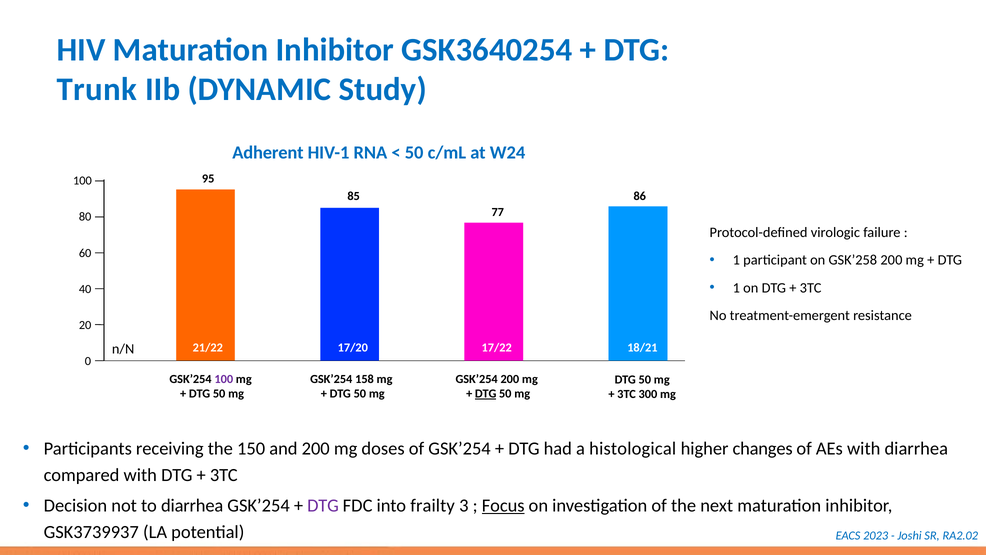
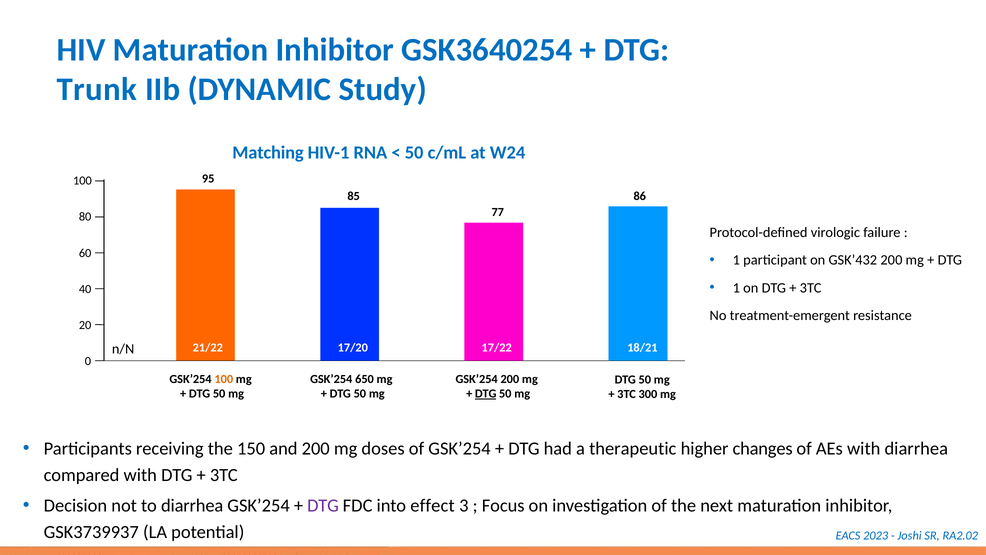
Adherent: Adherent -> Matching
GSK’258: GSK’258 -> GSK’432
100 at (224, 379) colour: purple -> orange
158: 158 -> 650
histological: histological -> therapeutic
frailty: frailty -> effect
Focus underline: present -> none
